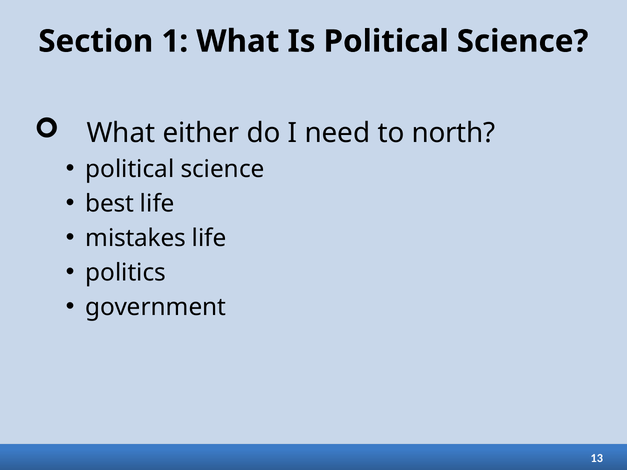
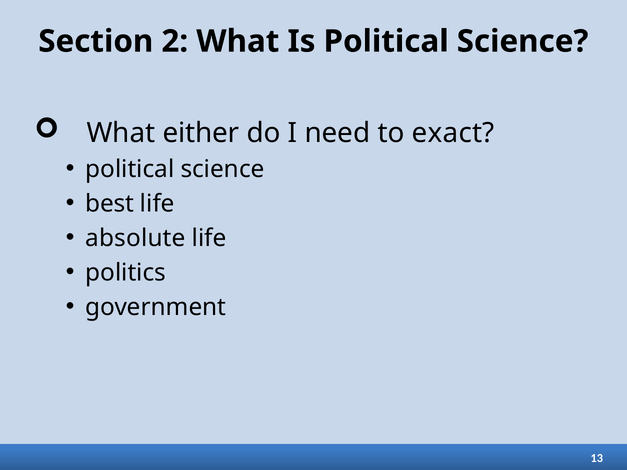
1: 1 -> 2
north: north -> exact
mistakes: mistakes -> absolute
